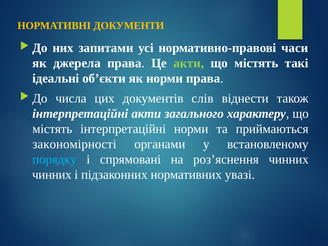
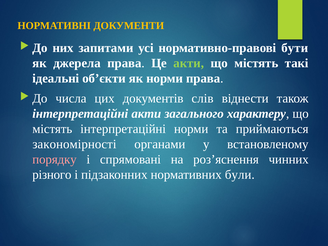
часи: часи -> бути
порядку colour: light blue -> pink
чинних at (52, 175): чинних -> різного
увазі: увазі -> були
